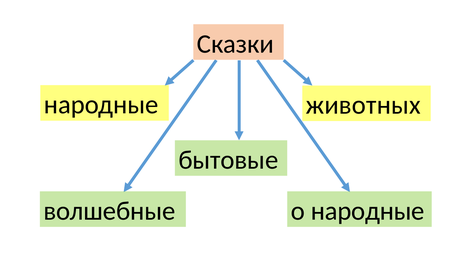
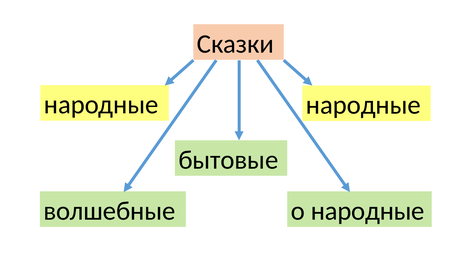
народные животных: животных -> народные
